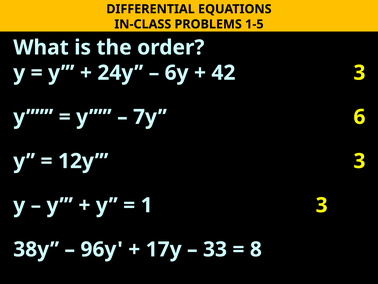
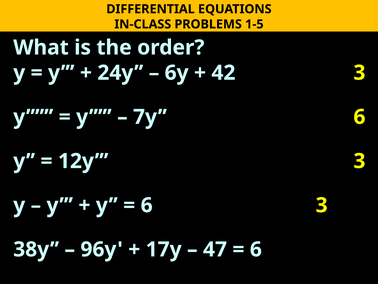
1 at (147, 205): 1 -> 6
33: 33 -> 47
8 at (256, 249): 8 -> 6
